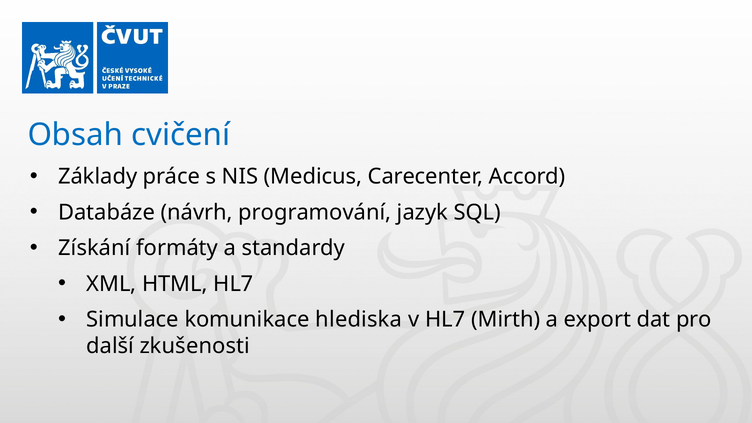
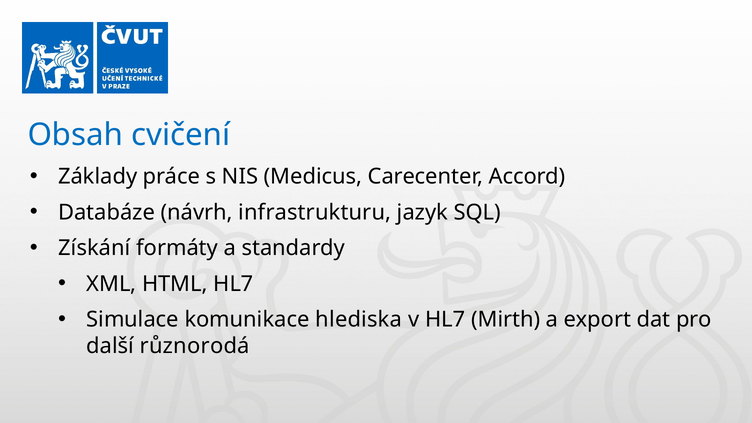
programování: programování -> infrastrukturu
zkušenosti: zkušenosti -> různorodá
